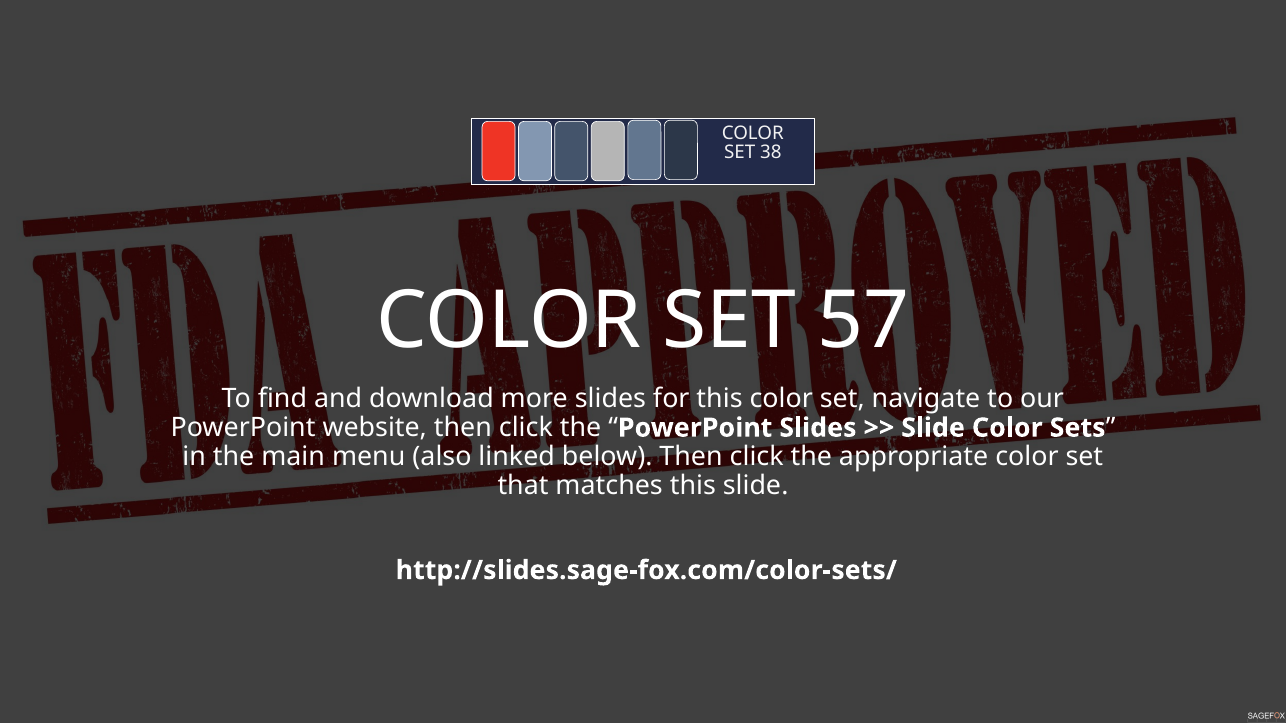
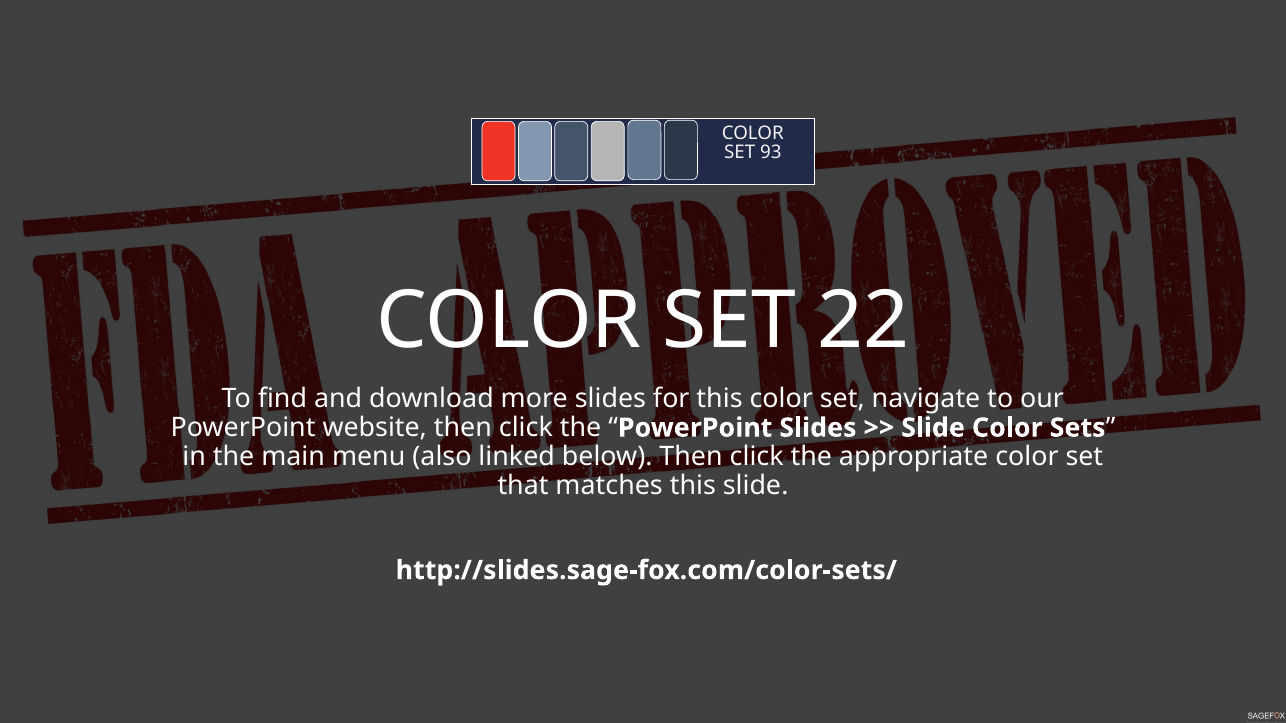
38: 38 -> 93
57: 57 -> 22
